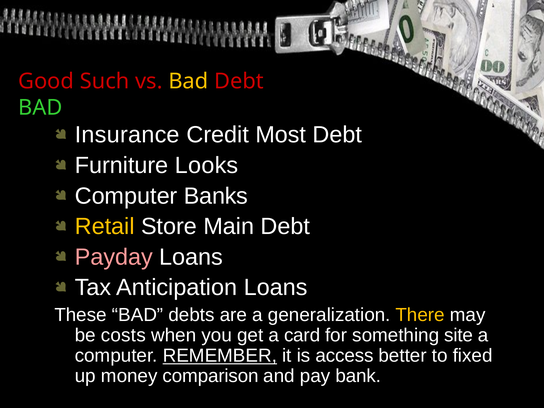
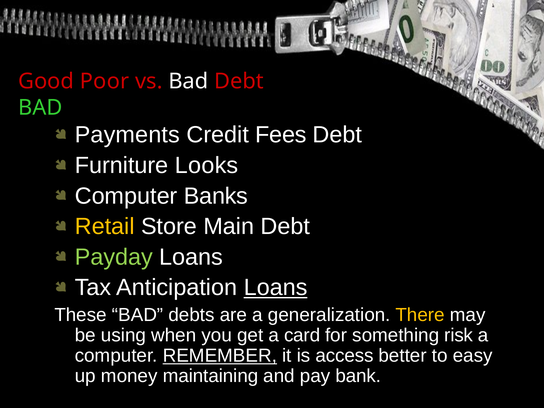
Such: Such -> Poor
Bad at (188, 81) colour: yellow -> white
Insurance: Insurance -> Payments
Most: Most -> Fees
Payday colour: pink -> light green
Loans at (276, 288) underline: none -> present
costs: costs -> using
site: site -> risk
fixed: fixed -> easy
comparison: comparison -> maintaining
